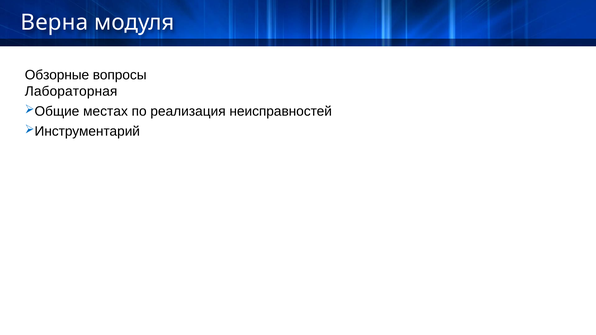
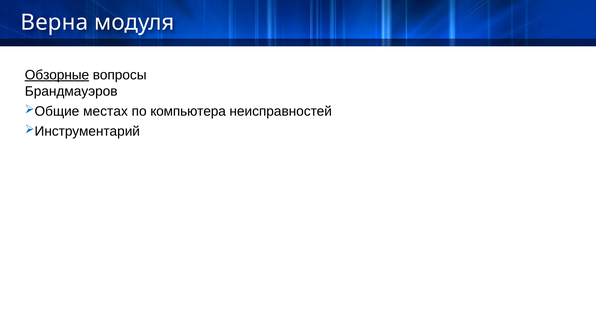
Обзорные underline: none -> present
Лабораторная: Лабораторная -> Брандмауэров
реализация: реализация -> компьютера
